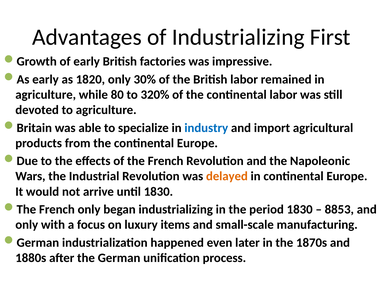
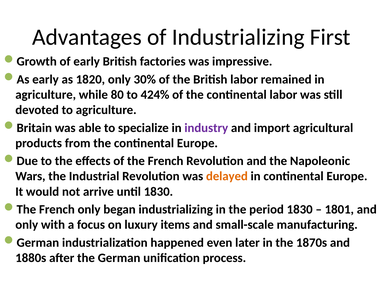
320%: 320% -> 424%
industry colour: blue -> purple
8853: 8853 -> 1801
